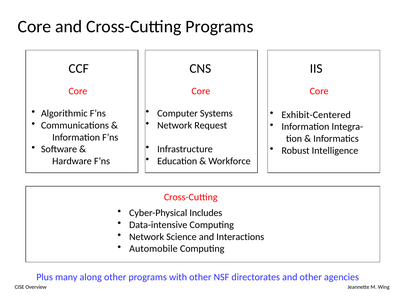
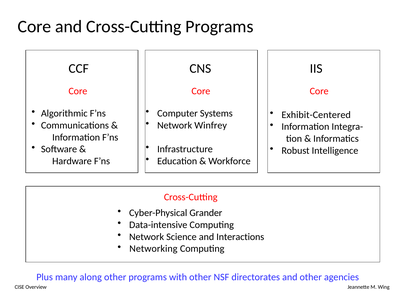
Request: Request -> Winfrey
Includes: Includes -> Grander
Automobile: Automobile -> Networking
